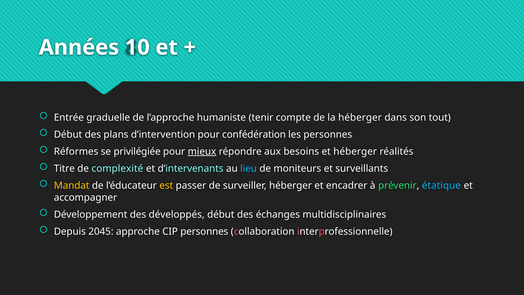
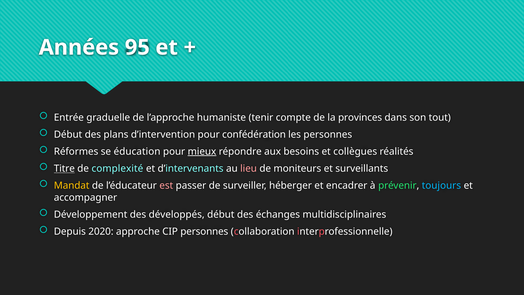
10: 10 -> 95
la héberger: héberger -> provinces
privilégiée: privilégiée -> éducation
et héberger: héberger -> collègues
Titre underline: none -> present
lieu colour: light blue -> pink
est colour: yellow -> pink
étatique: étatique -> toujours
2045: 2045 -> 2020
